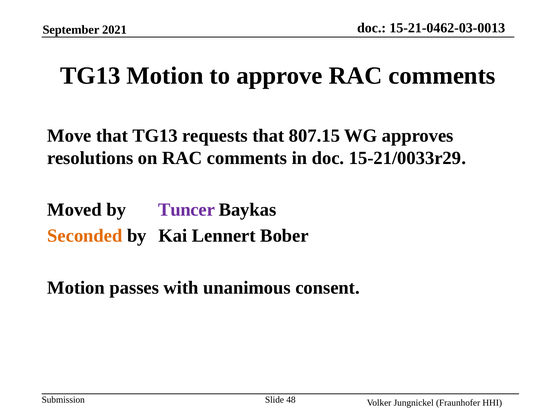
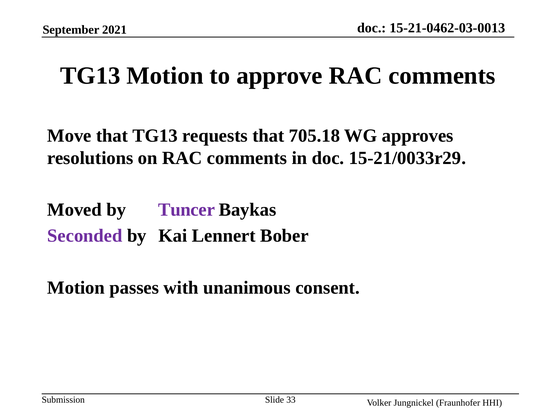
807.15: 807.15 -> 705.18
Seconded colour: orange -> purple
48: 48 -> 33
